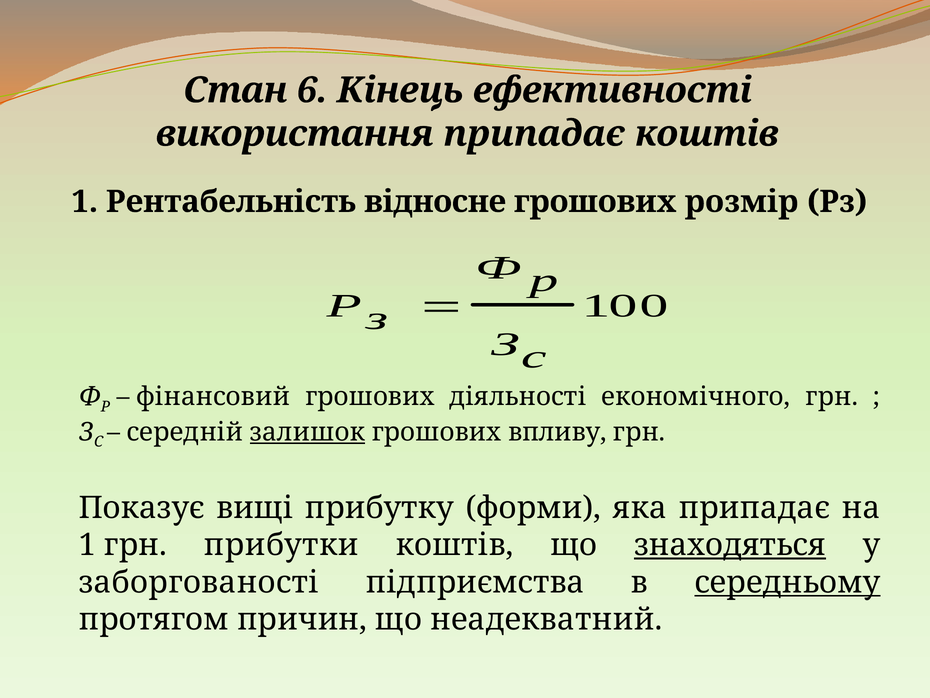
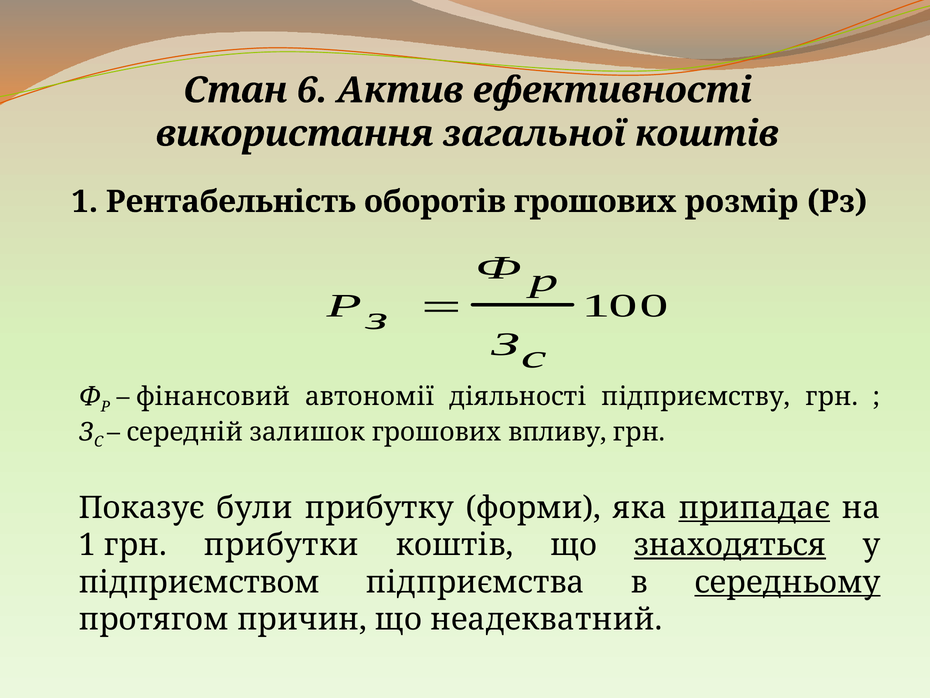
Кінець: Кінець -> Актив
використання припадає: припадає -> загальної
відносне: відносне -> оборотів
фінансовий грошових: грошових -> автономії
економічного: економічного -> підприємству
залишок underline: present -> none
вищі: вищі -> були
припадає at (754, 508) underline: none -> present
заборгованості: заборгованості -> підприємством
